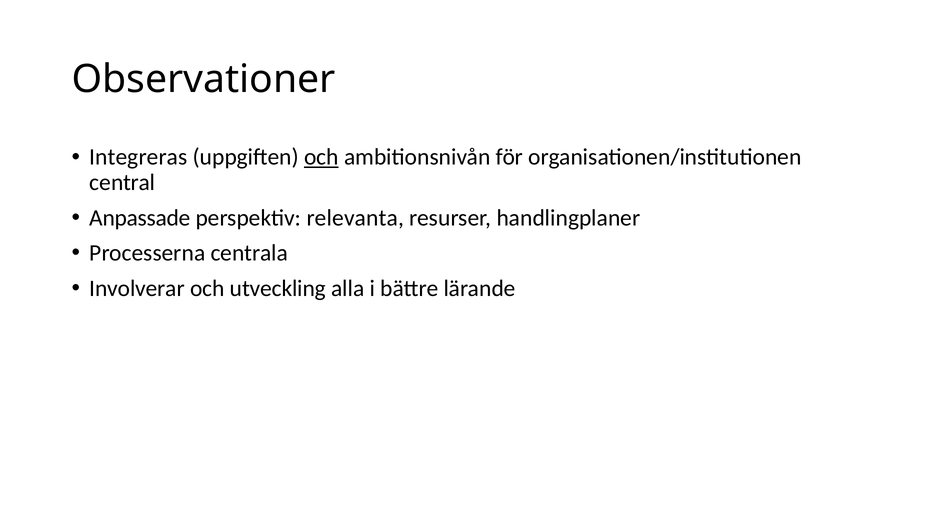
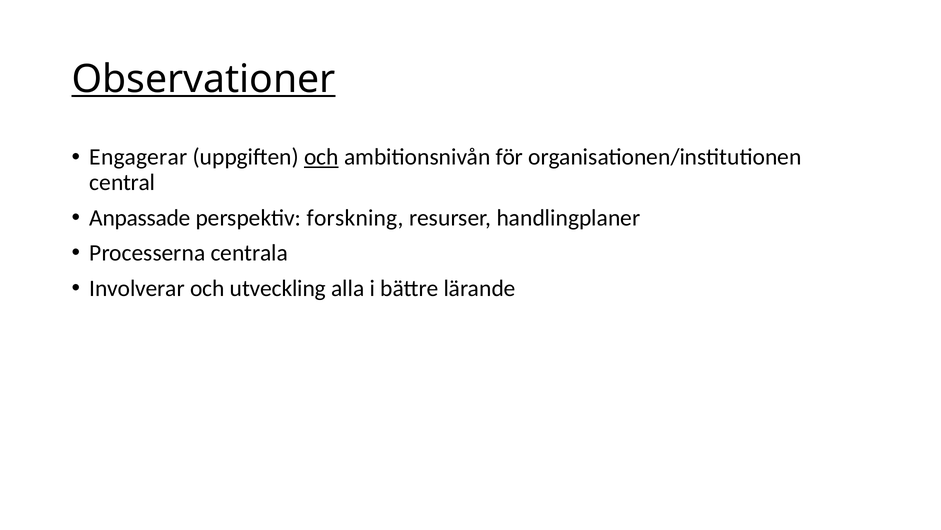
Observationer underline: none -> present
Integreras: Integreras -> Engagerar
relevanta: relevanta -> forskning
